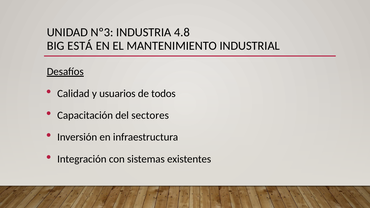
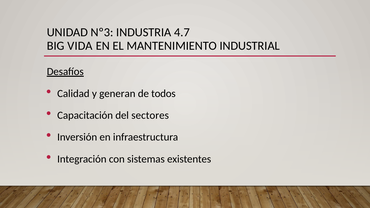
4.8: 4.8 -> 4.7
ESTÁ: ESTÁ -> VIDA
usuarios: usuarios -> generan
